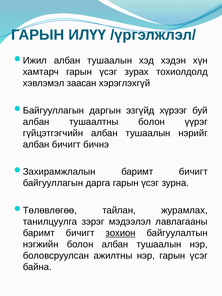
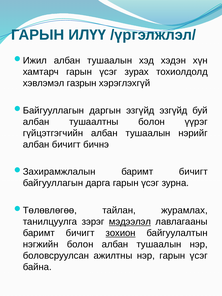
заасан: заасан -> газрын
эзгүйд хүрээг: хүрээг -> эзгүйд
мэдээлэл underline: none -> present
